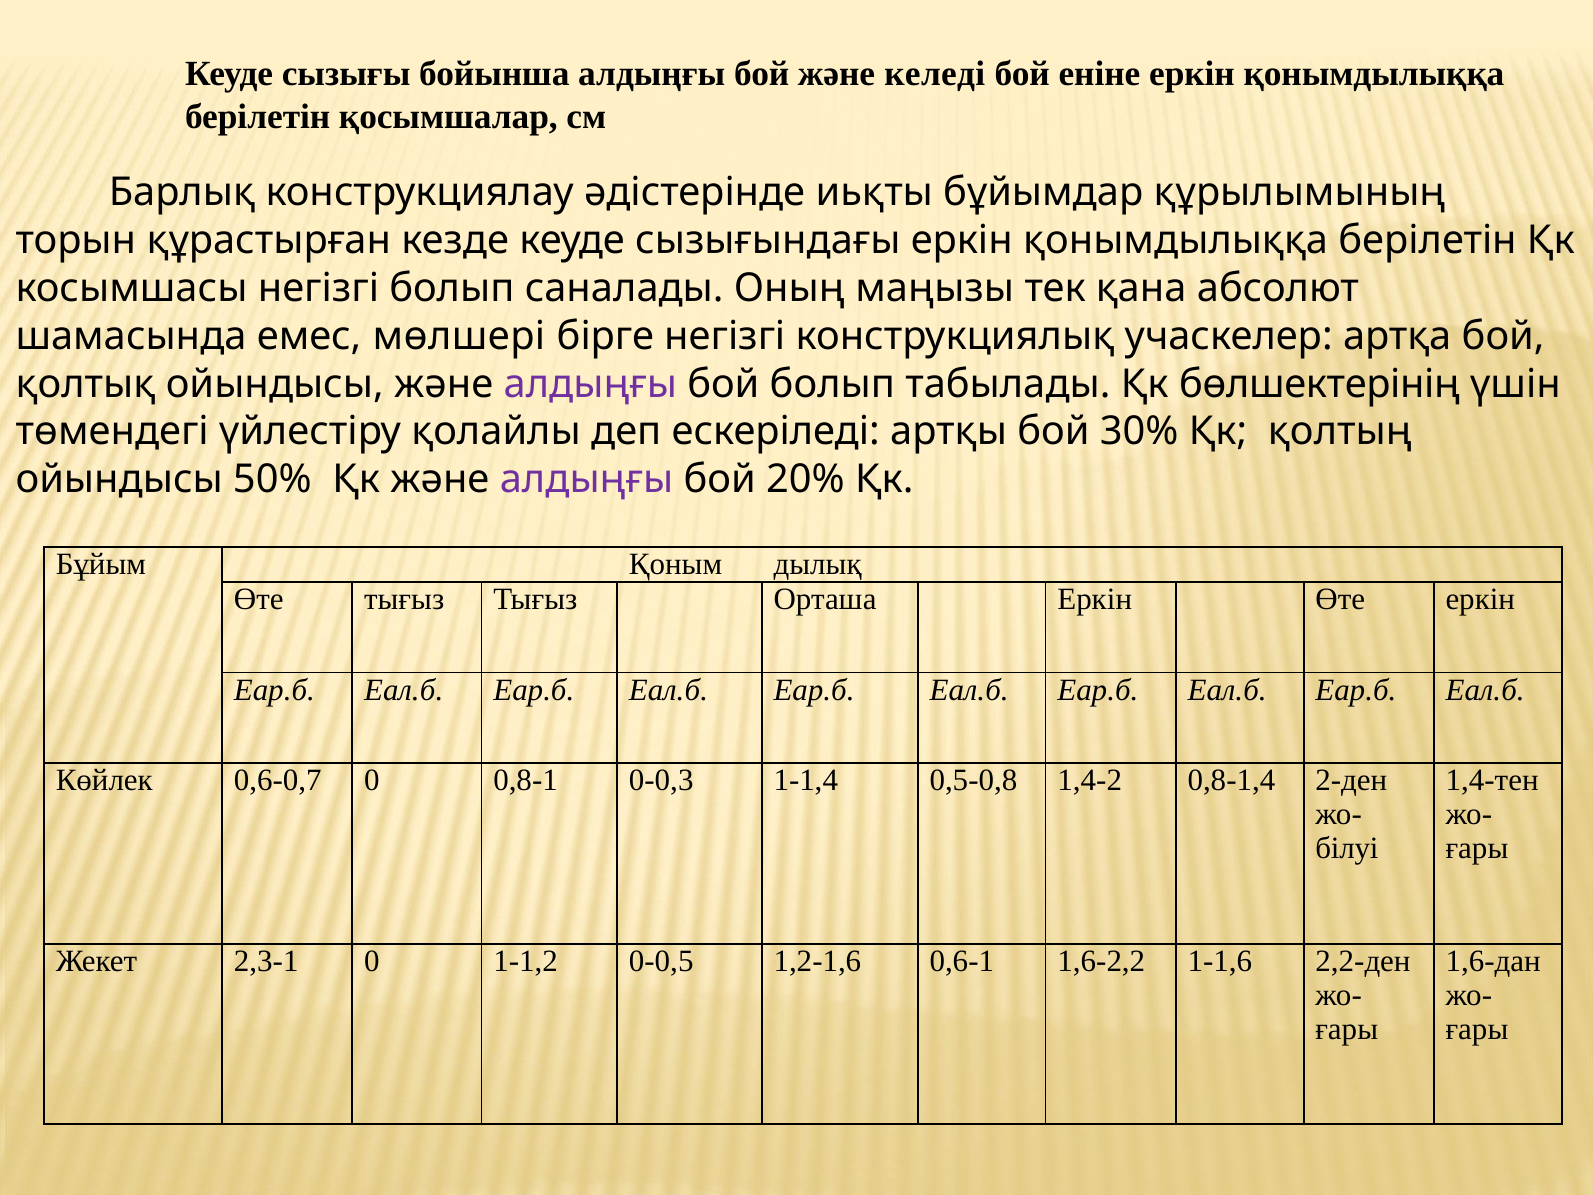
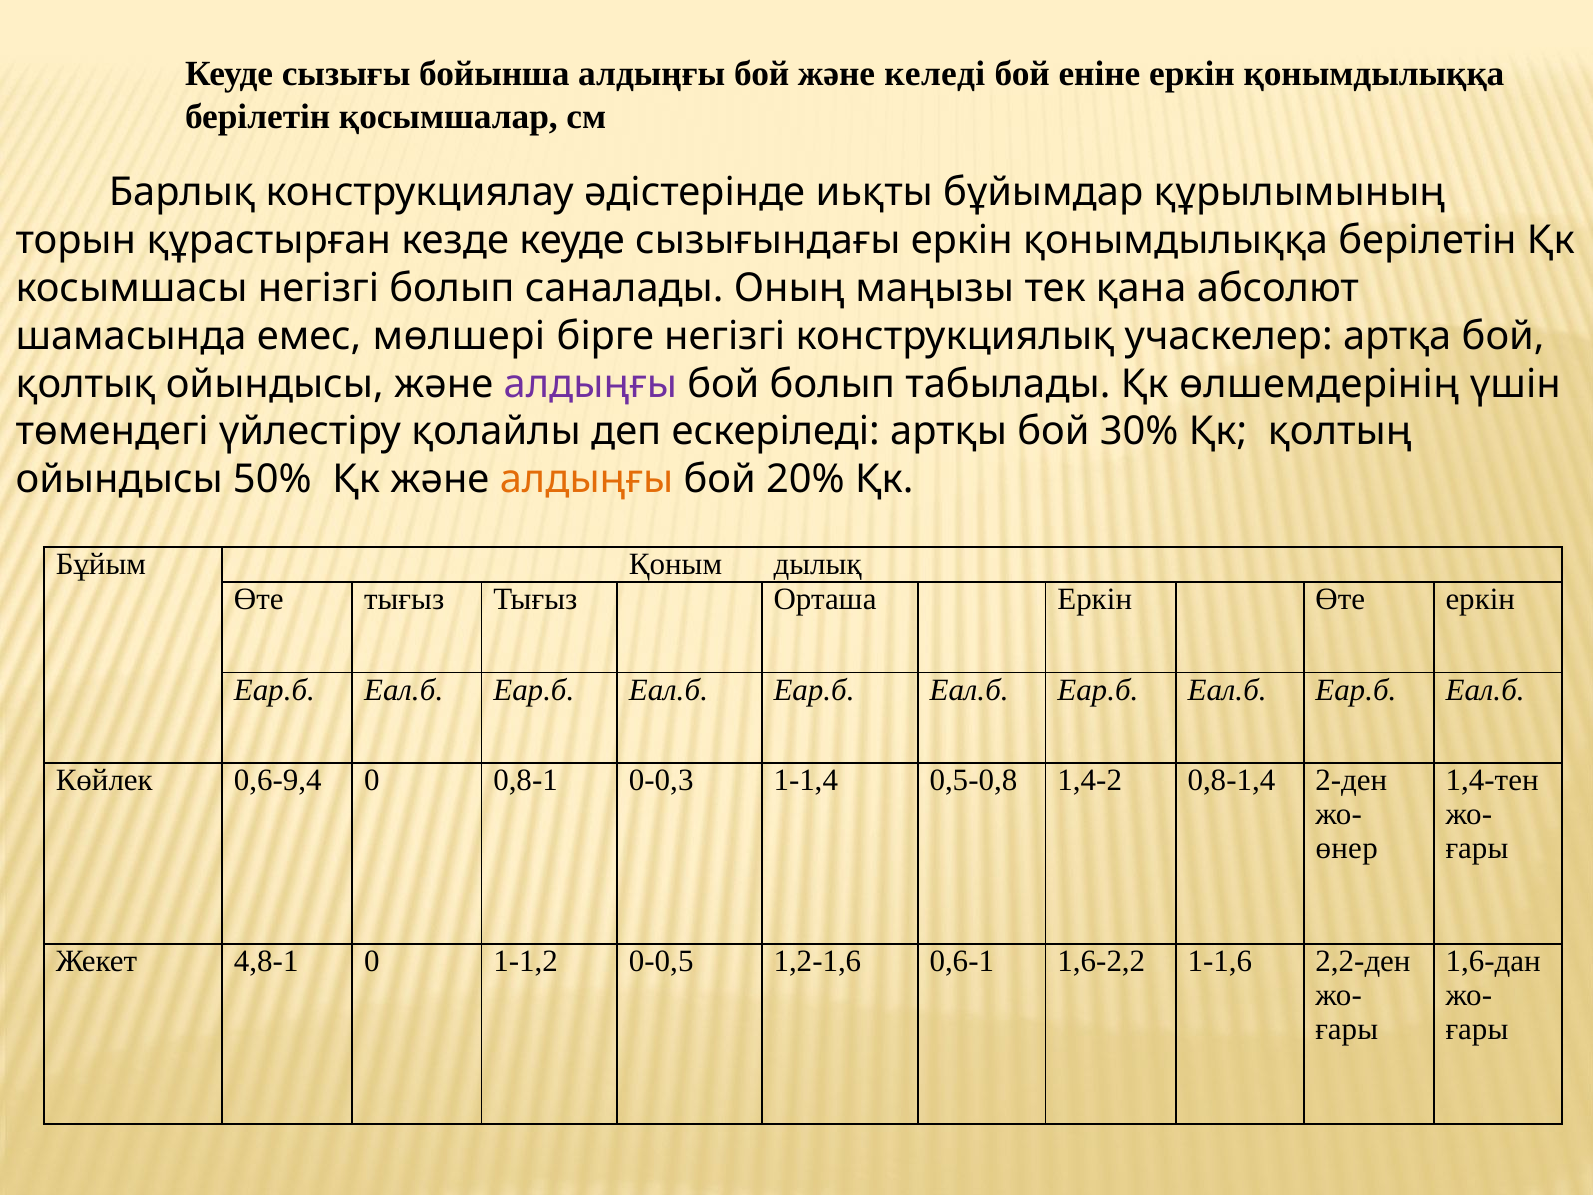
бөлшектерінің: бөлшектерінің -> өлшемдерінің
алдыңғы at (587, 479) colour: purple -> orange
0,6-0,7: 0,6-0,7 -> 0,6-9,4
білуі: білуі -> өнер
2,3-1: 2,3-1 -> 4,8-1
